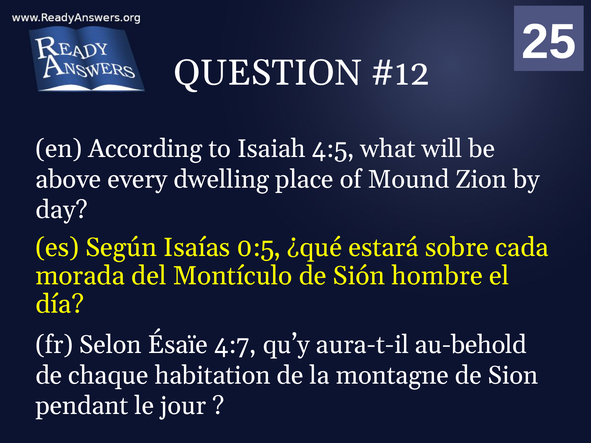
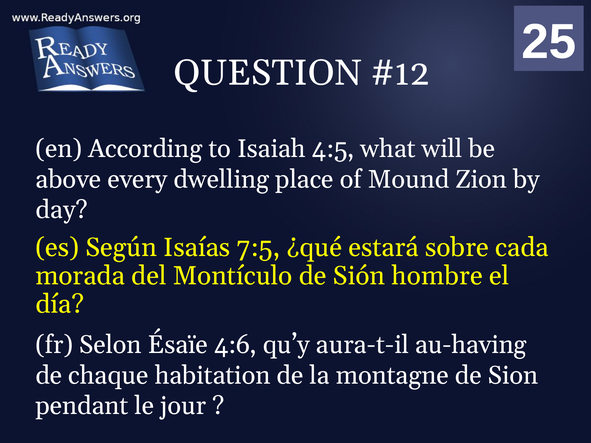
0:5: 0:5 -> 7:5
4:7: 4:7 -> 4:6
au-behold: au-behold -> au-having
